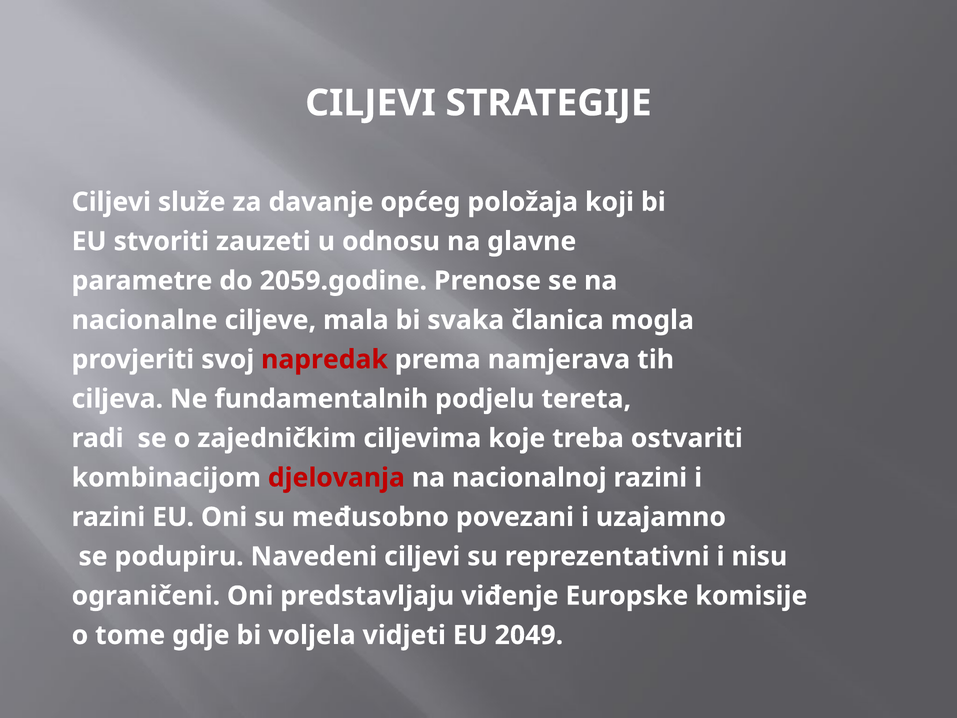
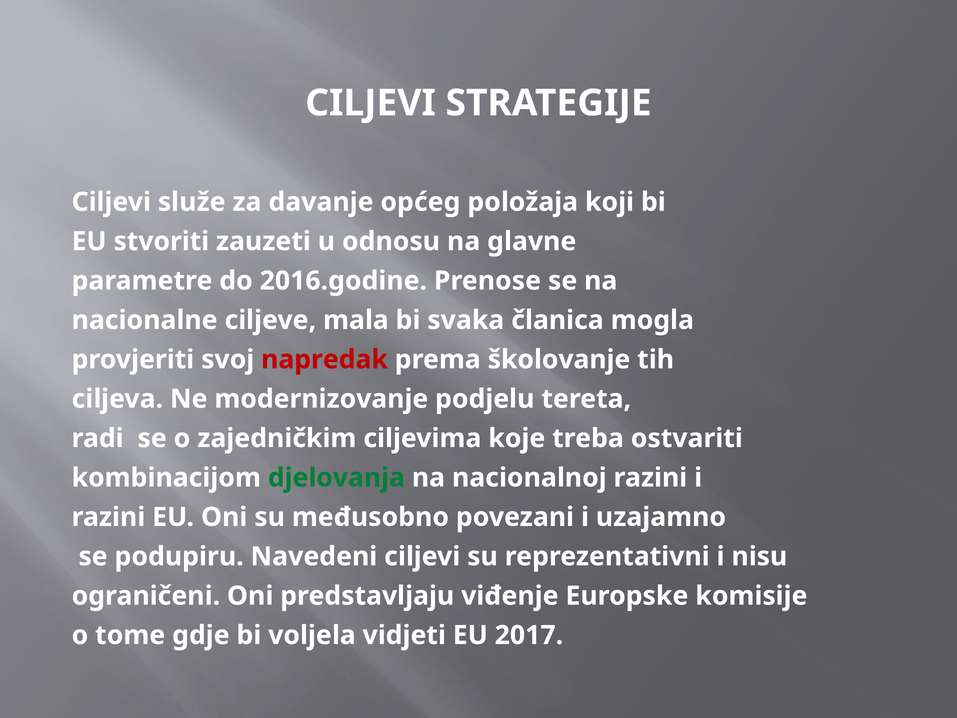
2059.godine: 2059.godine -> 2016.godine
namjerava: namjerava -> školovanje
fundamentalnih: fundamentalnih -> modernizovanje
djelovanja colour: red -> green
2049: 2049 -> 2017
